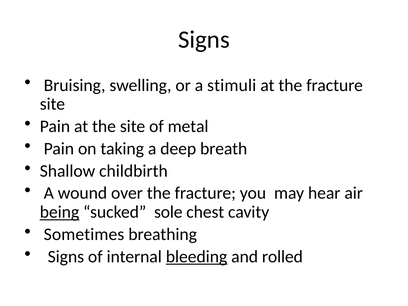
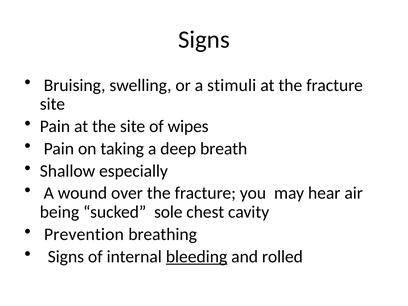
metal: metal -> wipes
childbirth: childbirth -> especially
being underline: present -> none
Sometimes: Sometimes -> Prevention
